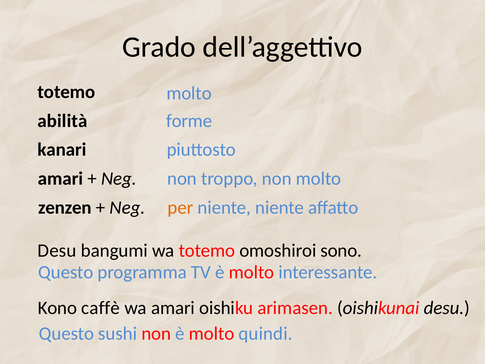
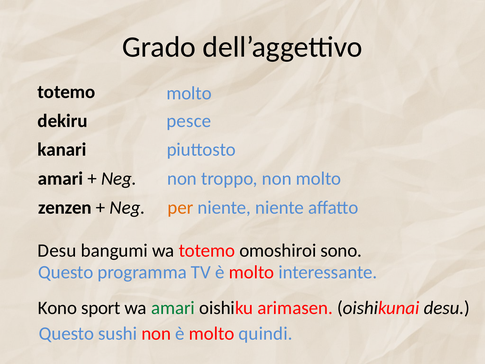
abilità: abilità -> dekiru
forme: forme -> pesce
caffè: caffè -> sport
amari at (173, 308) colour: black -> green
